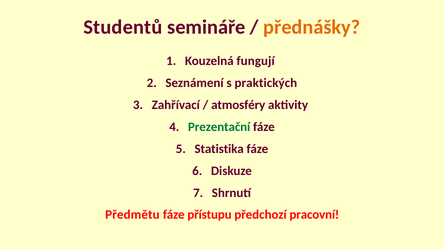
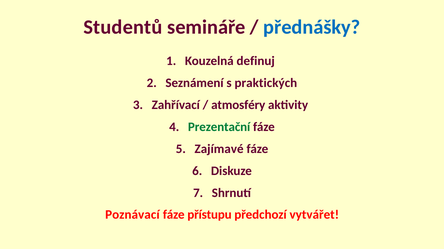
přednášky colour: orange -> blue
fungují: fungují -> definuj
Statistika: Statistika -> Zajímavé
Předmětu: Předmětu -> Poznávací
pracovní: pracovní -> vytvářet
